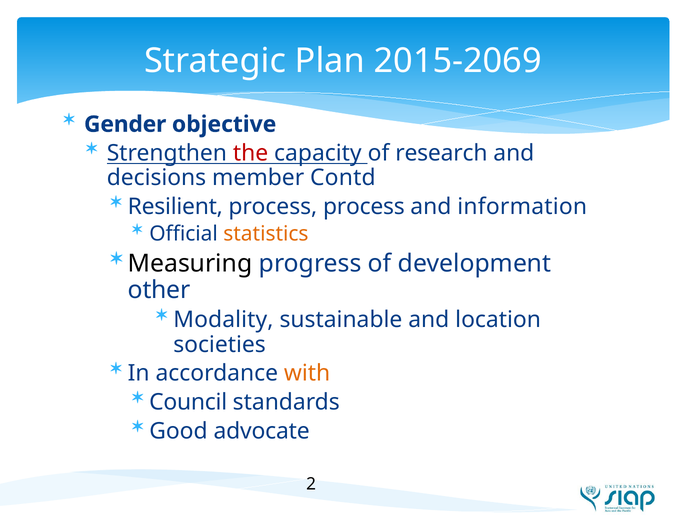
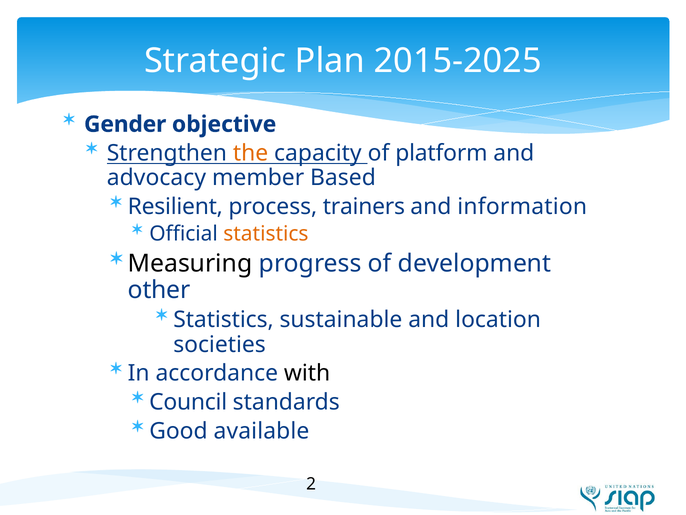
2015-2069: 2015-2069 -> 2015-2025
the colour: red -> orange
research: research -> platform
decisions: decisions -> advocacy
Contd: Contd -> Based
process process: process -> trainers
Modality at (223, 320): Modality -> Statistics
with colour: orange -> black
advocate: advocate -> available
